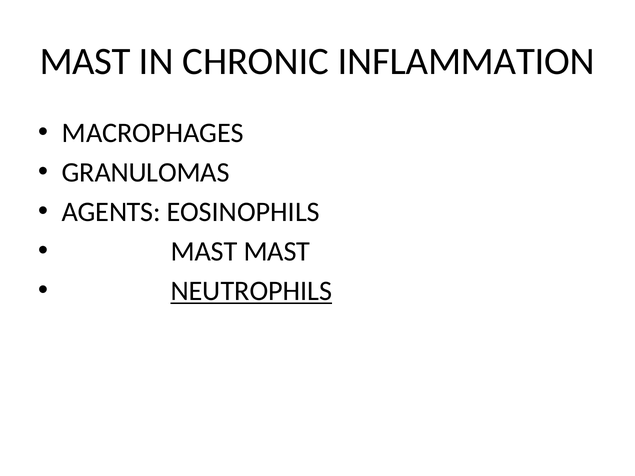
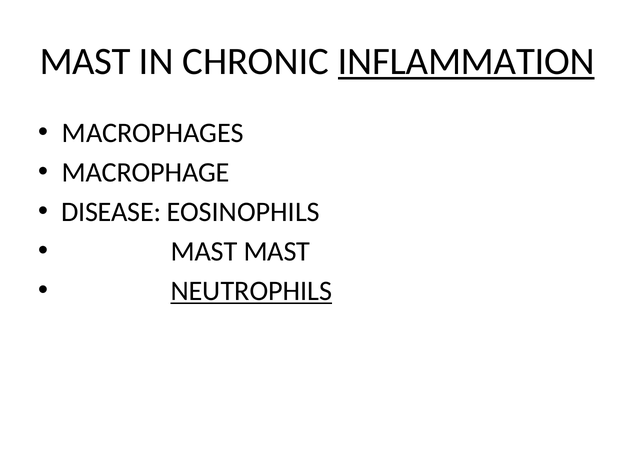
INFLAMMATION underline: none -> present
GRANULOMAS: GRANULOMAS -> MACROPHAGE
AGENTS: AGENTS -> DISEASE
